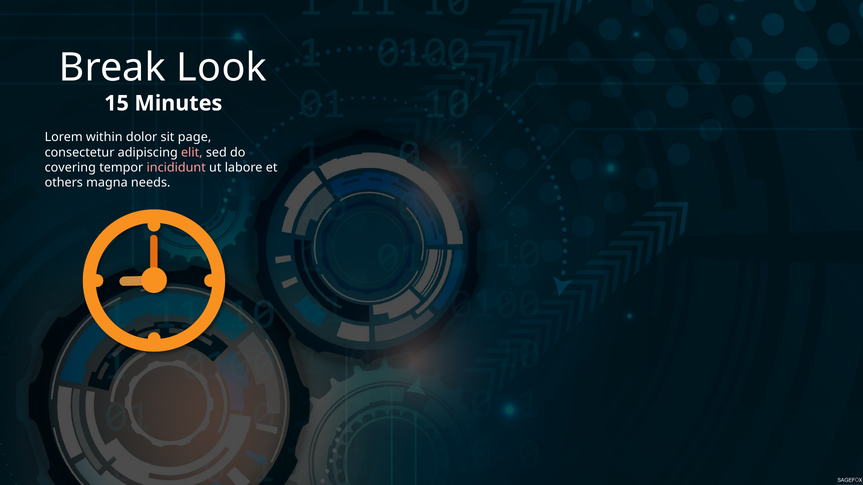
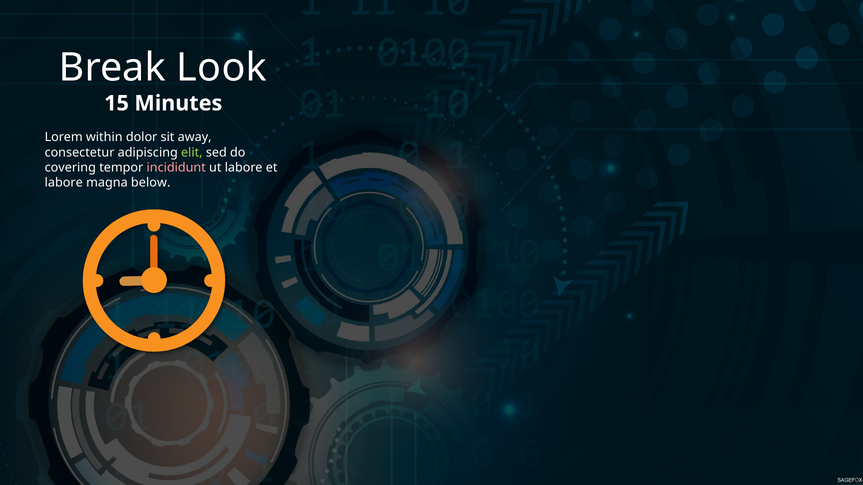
page: page -> away
elit colour: pink -> light green
others at (64, 183): others -> labore
needs: needs -> below
